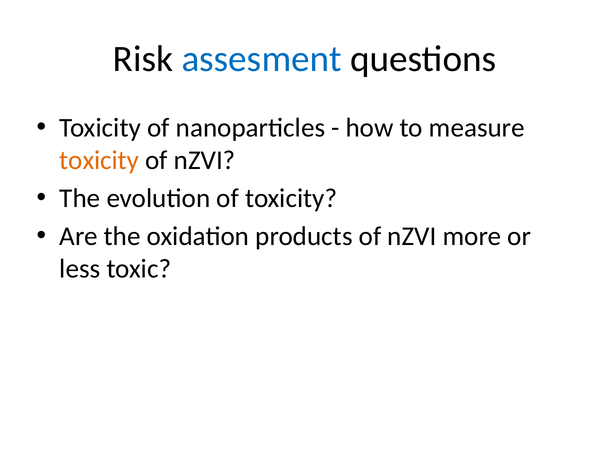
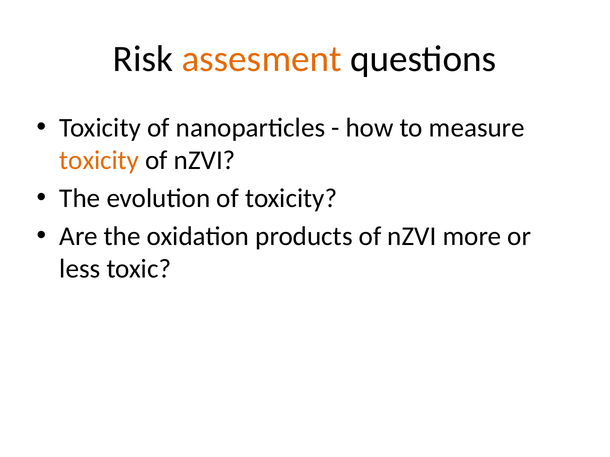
assesment colour: blue -> orange
